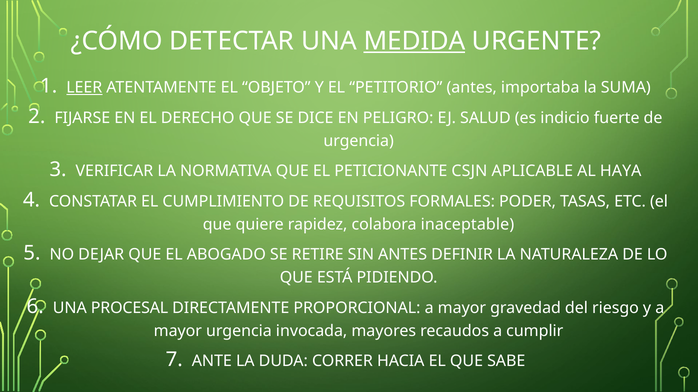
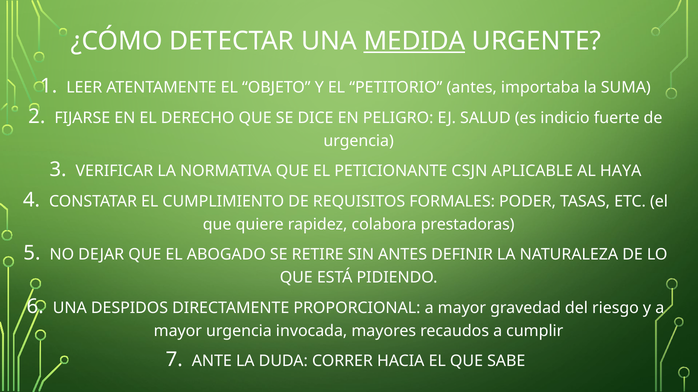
LEER underline: present -> none
inaceptable: inaceptable -> prestadoras
PROCESAL: PROCESAL -> DESPIDOS
